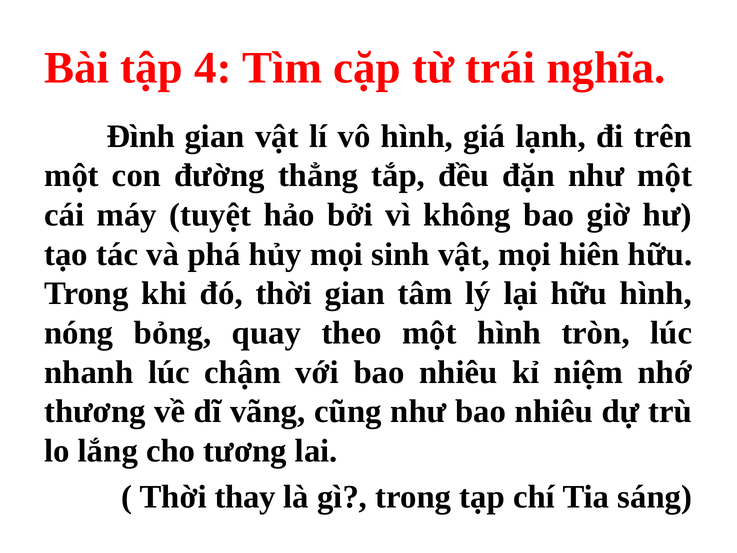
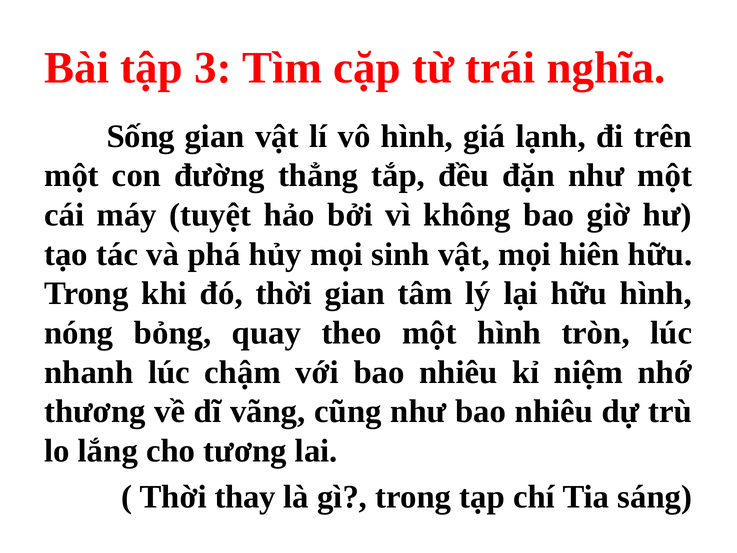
4: 4 -> 3
Đình: Đình -> Sống
